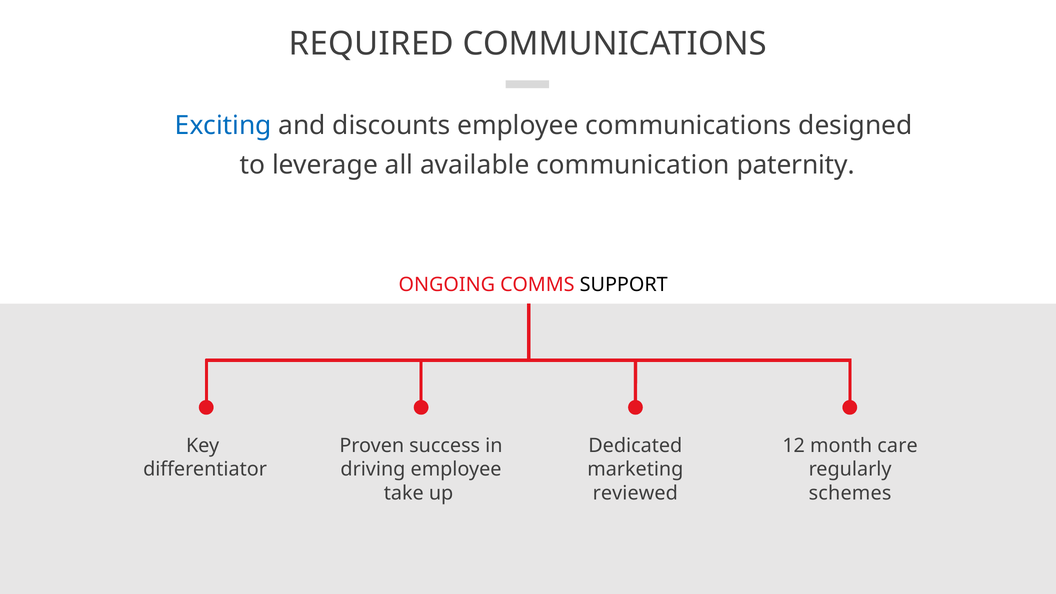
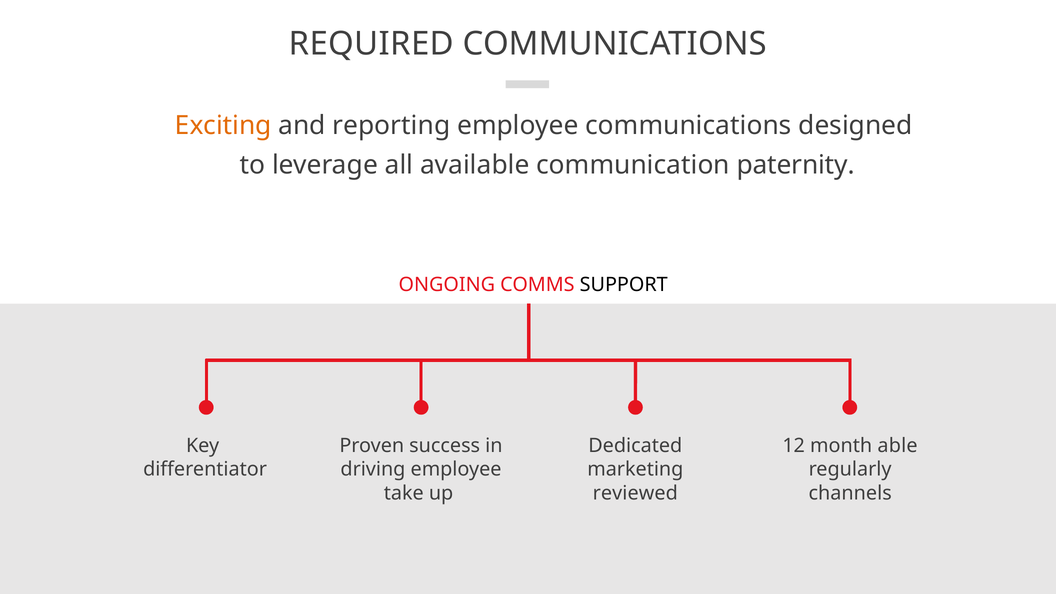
Exciting colour: blue -> orange
discounts: discounts -> reporting
care: care -> able
schemes: schemes -> channels
